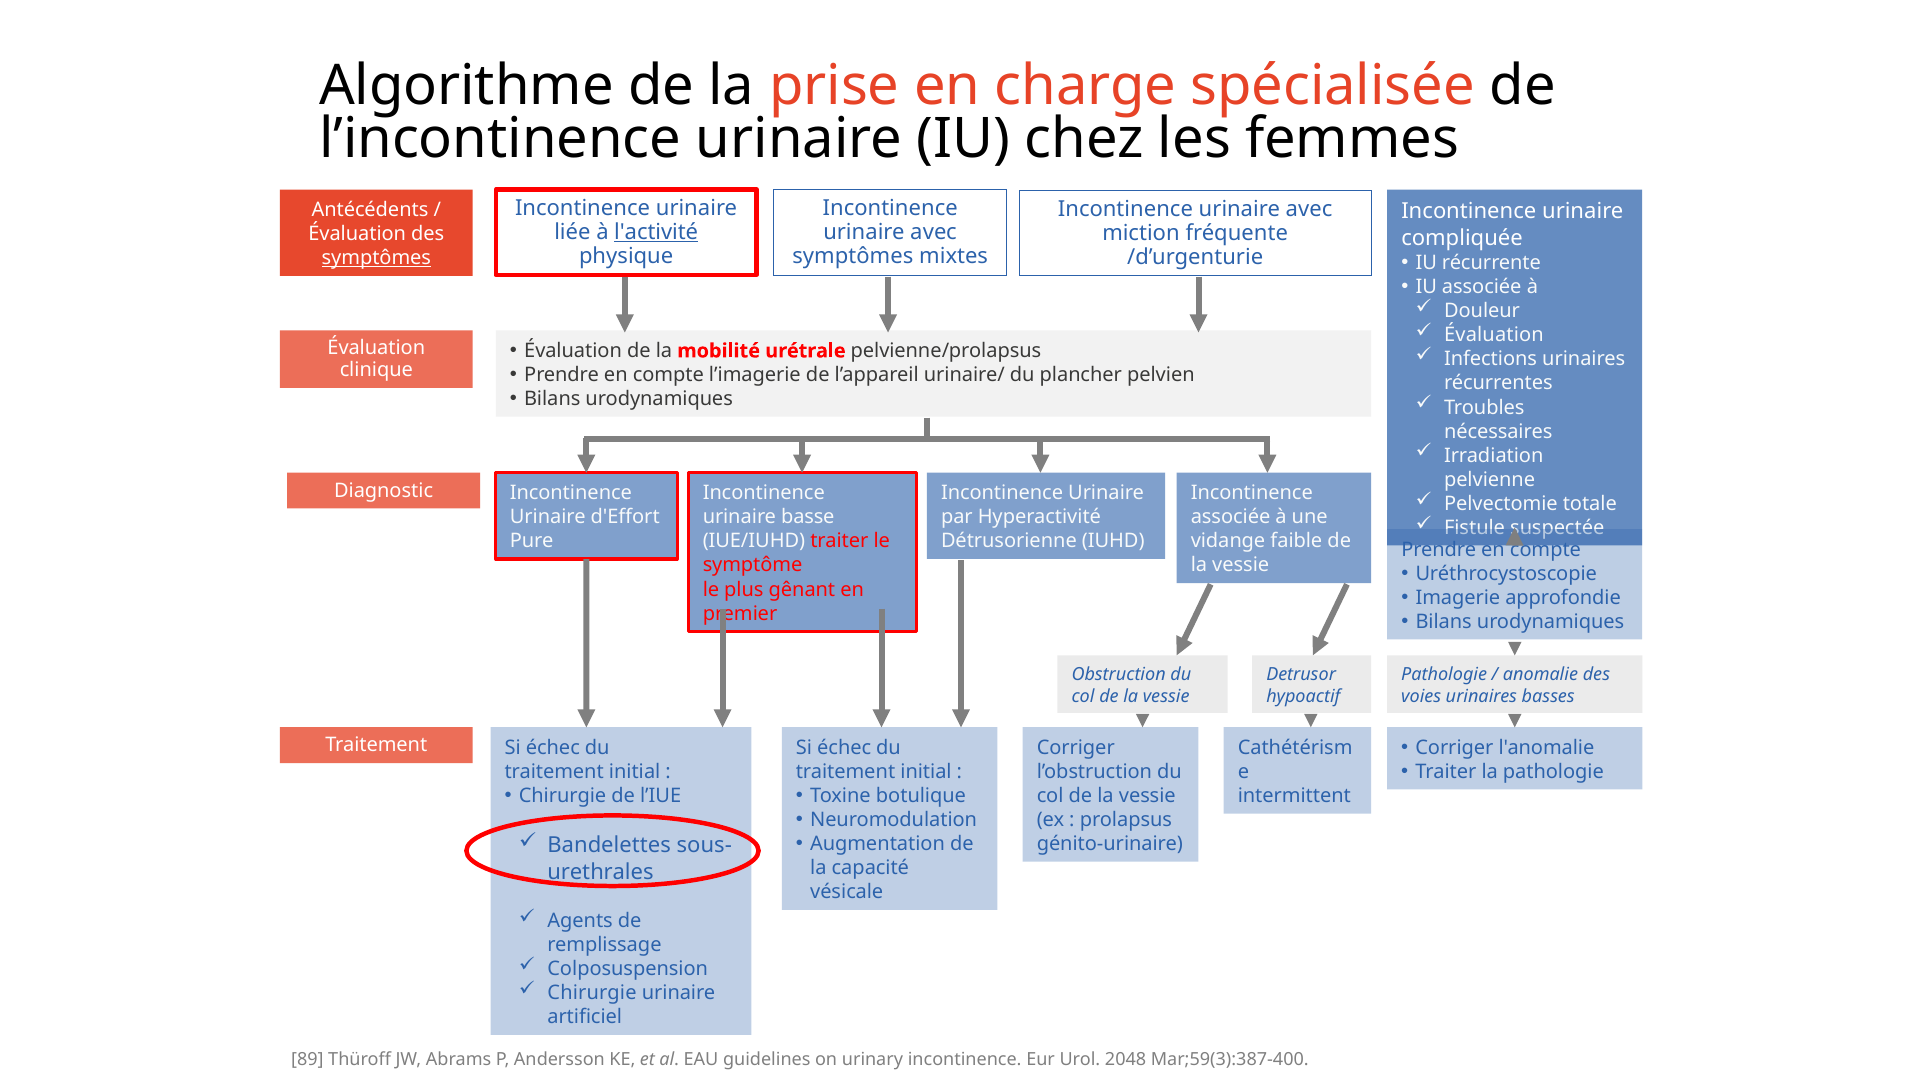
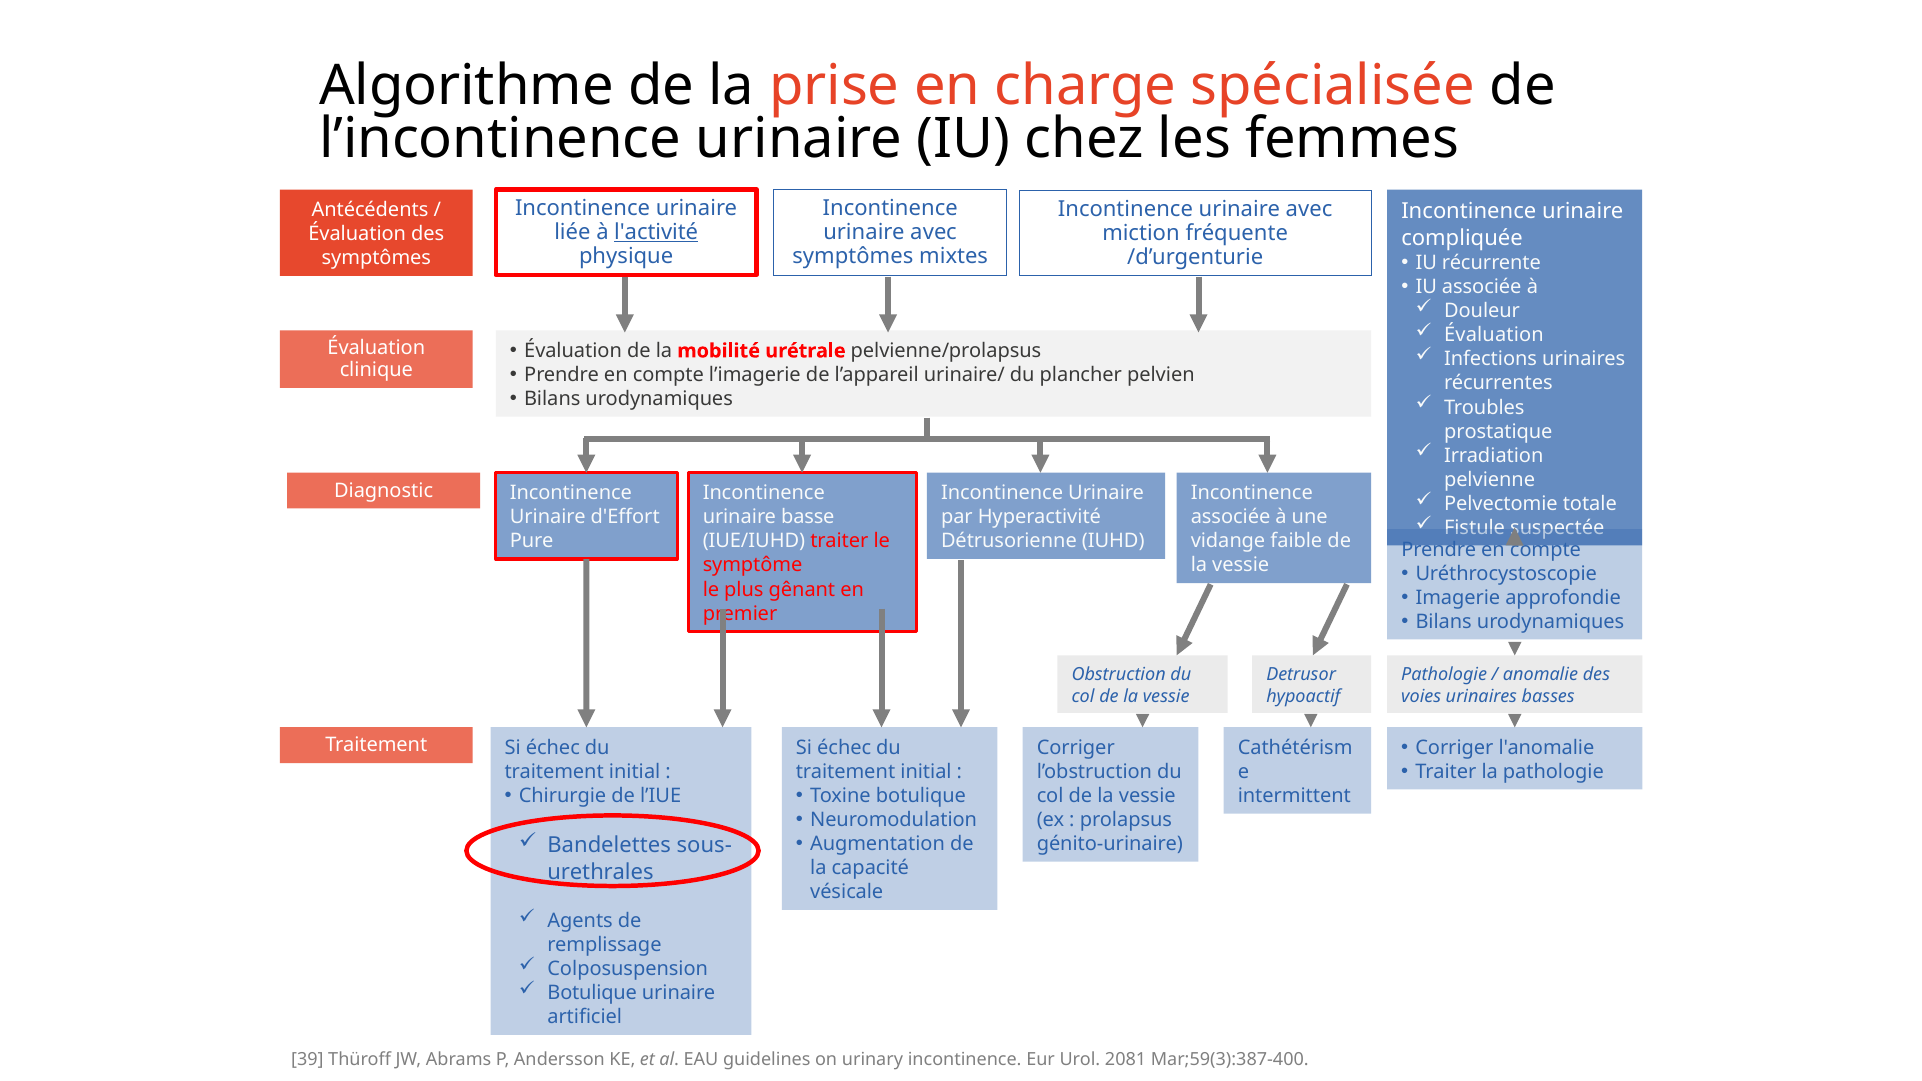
symptômes at (376, 258) underline: present -> none
nécessaires: nécessaires -> prostatique
Chirurgie at (592, 993): Chirurgie -> Botulique
89: 89 -> 39
2048: 2048 -> 2081
